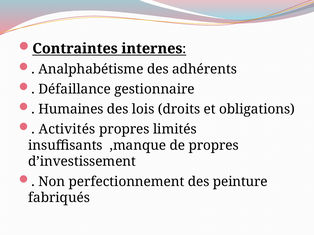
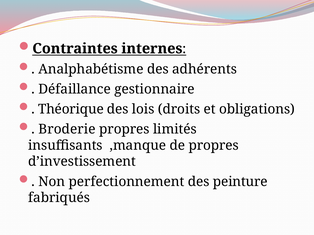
Humaines: Humaines -> Théorique
Activités: Activités -> Broderie
